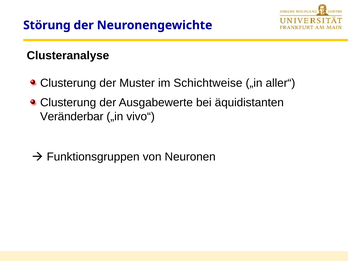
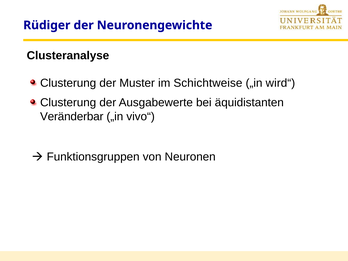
Störung: Störung -> Rüdiger
aller“: aller“ -> wird“
